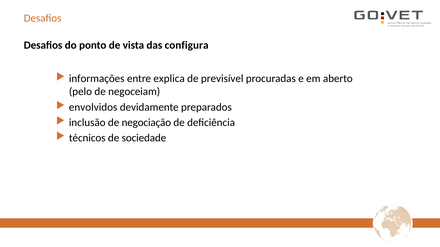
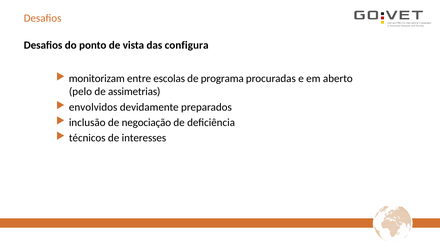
informações: informações -> monitorizam
explica: explica -> escolas
previsível: previsível -> programa
negoceiam: negoceiam -> assimetrias
sociedade: sociedade -> interesses
